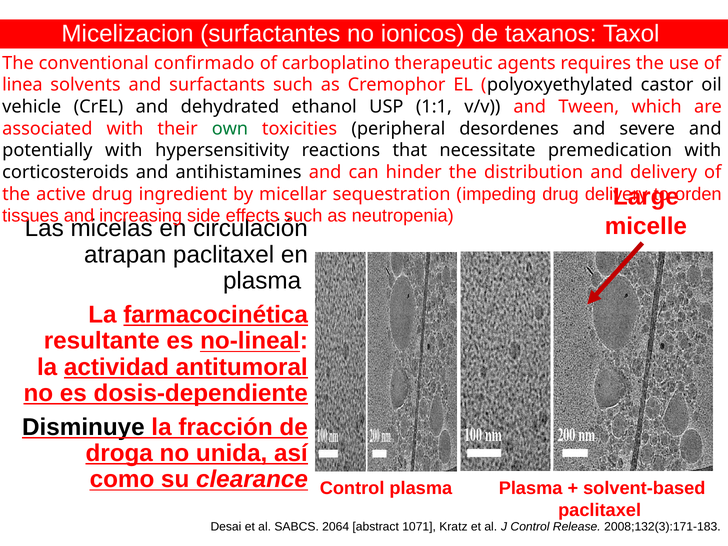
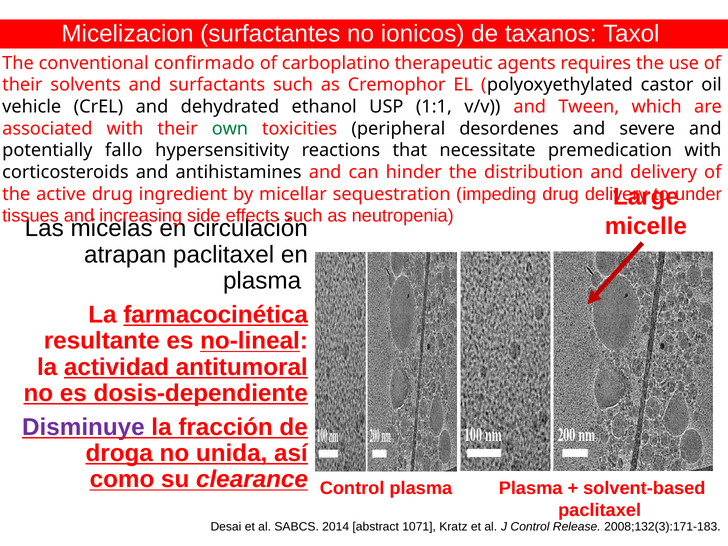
linea at (22, 85): linea -> their
potentially with: with -> fallo
orden: orden -> under
Disminuye colour: black -> purple
2064: 2064 -> 2014
